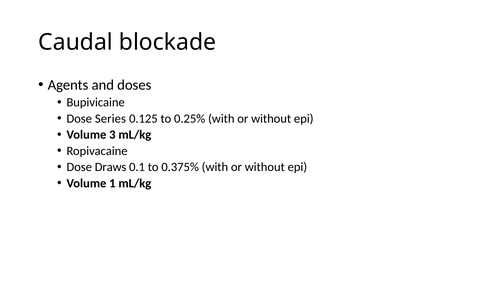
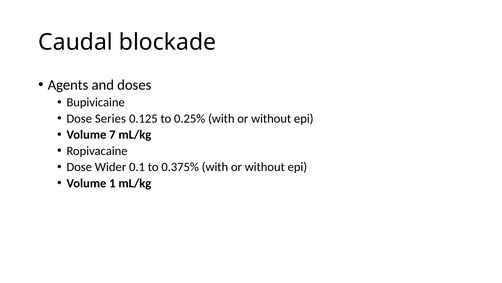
3: 3 -> 7
Draws: Draws -> Wider
